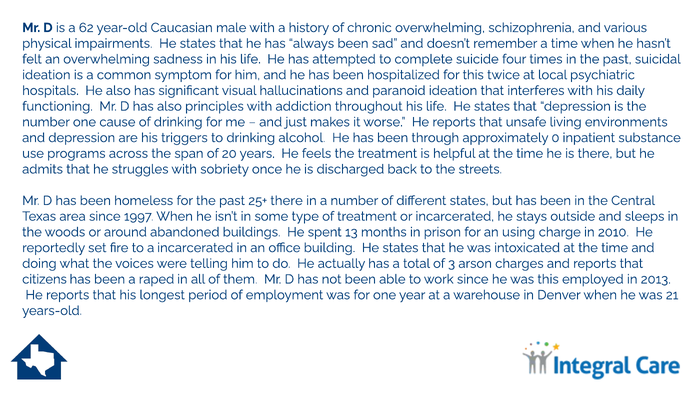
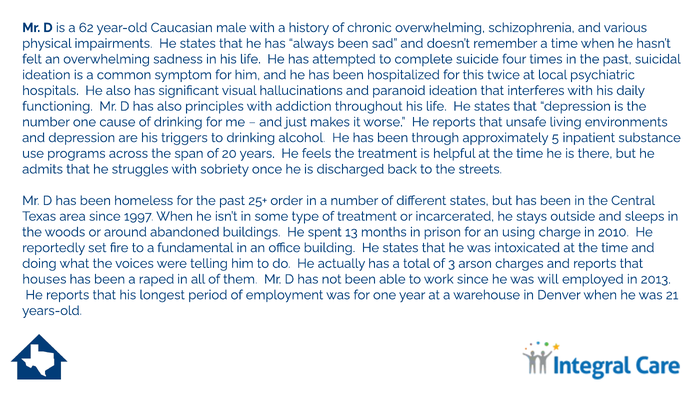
0: 0 -> 5
25+ there: there -> order
a incarcerated: incarcerated -> fundamental
citizens: citizens -> houses
was this: this -> will
